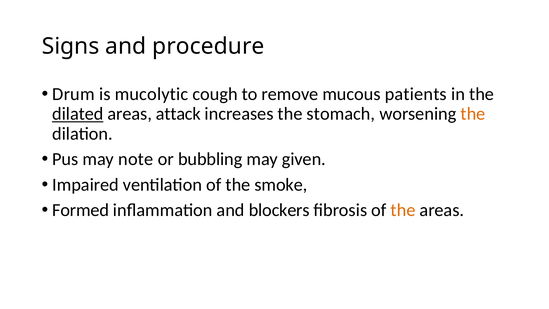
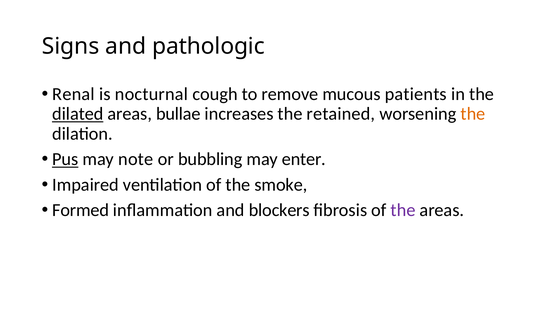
procedure: procedure -> pathologic
Drum: Drum -> Renal
mucolytic: mucolytic -> nocturnal
attack: attack -> bullae
stomach: stomach -> retained
Pus underline: none -> present
given: given -> enter
the at (403, 210) colour: orange -> purple
